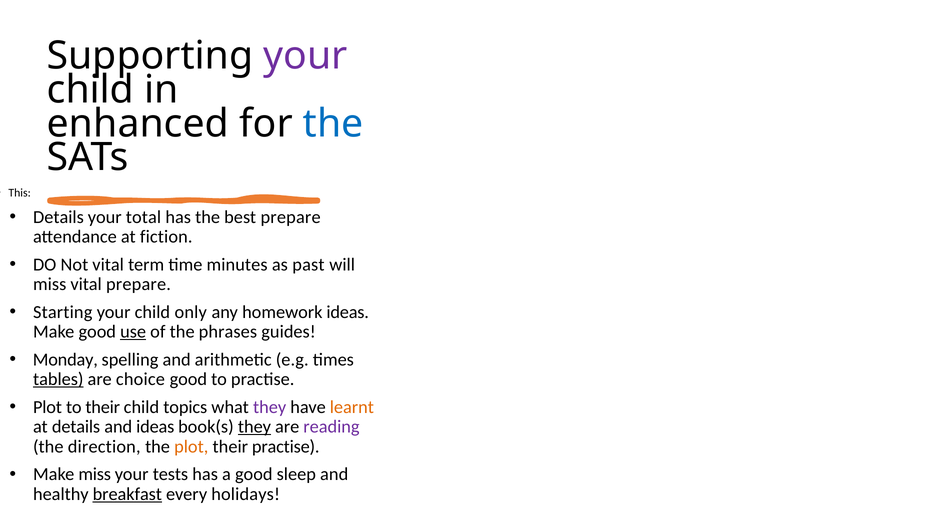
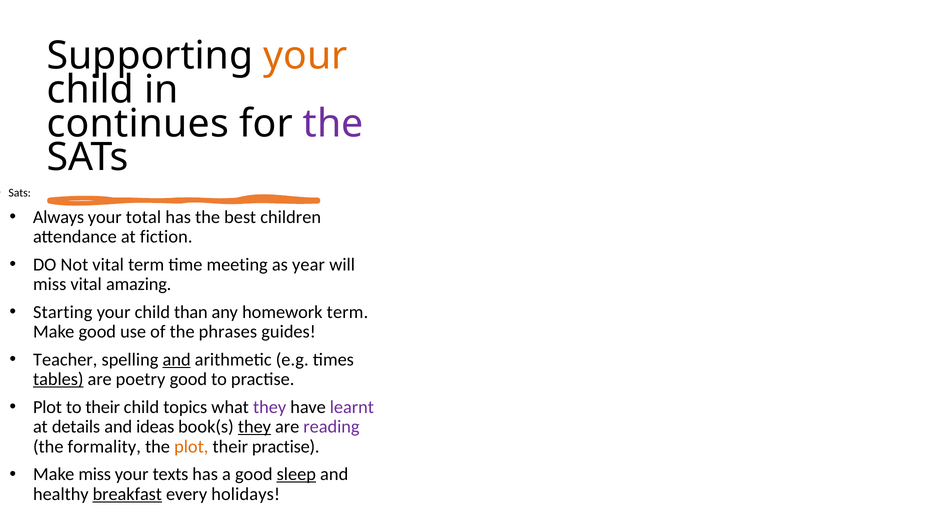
your at (305, 56) colour: purple -> orange
enhanced: enhanced -> continues
the at (333, 124) colour: blue -> purple
This at (20, 193): This -> Sats
Details at (58, 217): Details -> Always
best prepare: prepare -> children
minutes: minutes -> meeting
past: past -> year
vital prepare: prepare -> amazing
only: only -> than
homework ideas: ideas -> term
use underline: present -> none
Monday: Monday -> Teacher
and at (177, 359) underline: none -> present
choice: choice -> poetry
learnt colour: orange -> purple
direction: direction -> formality
tests: tests -> texts
sleep underline: none -> present
